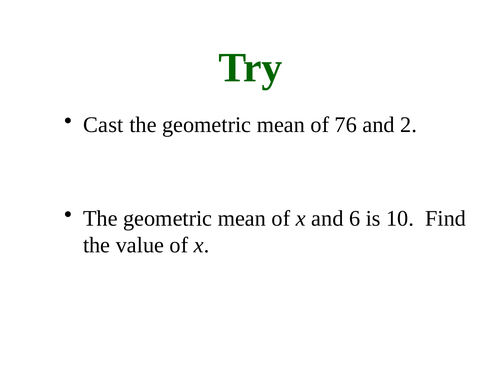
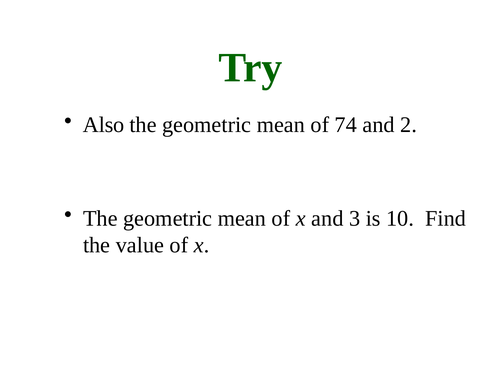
Cast: Cast -> Also
76: 76 -> 74
6: 6 -> 3
